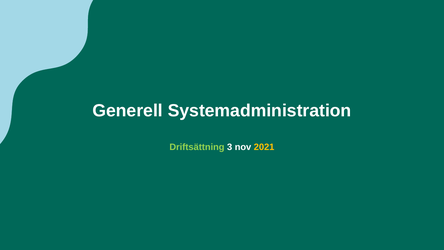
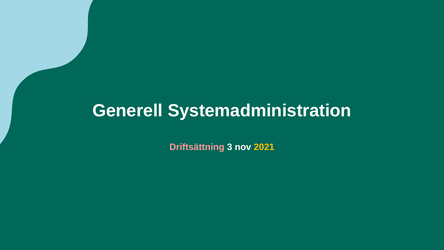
Driftsättning colour: light green -> pink
